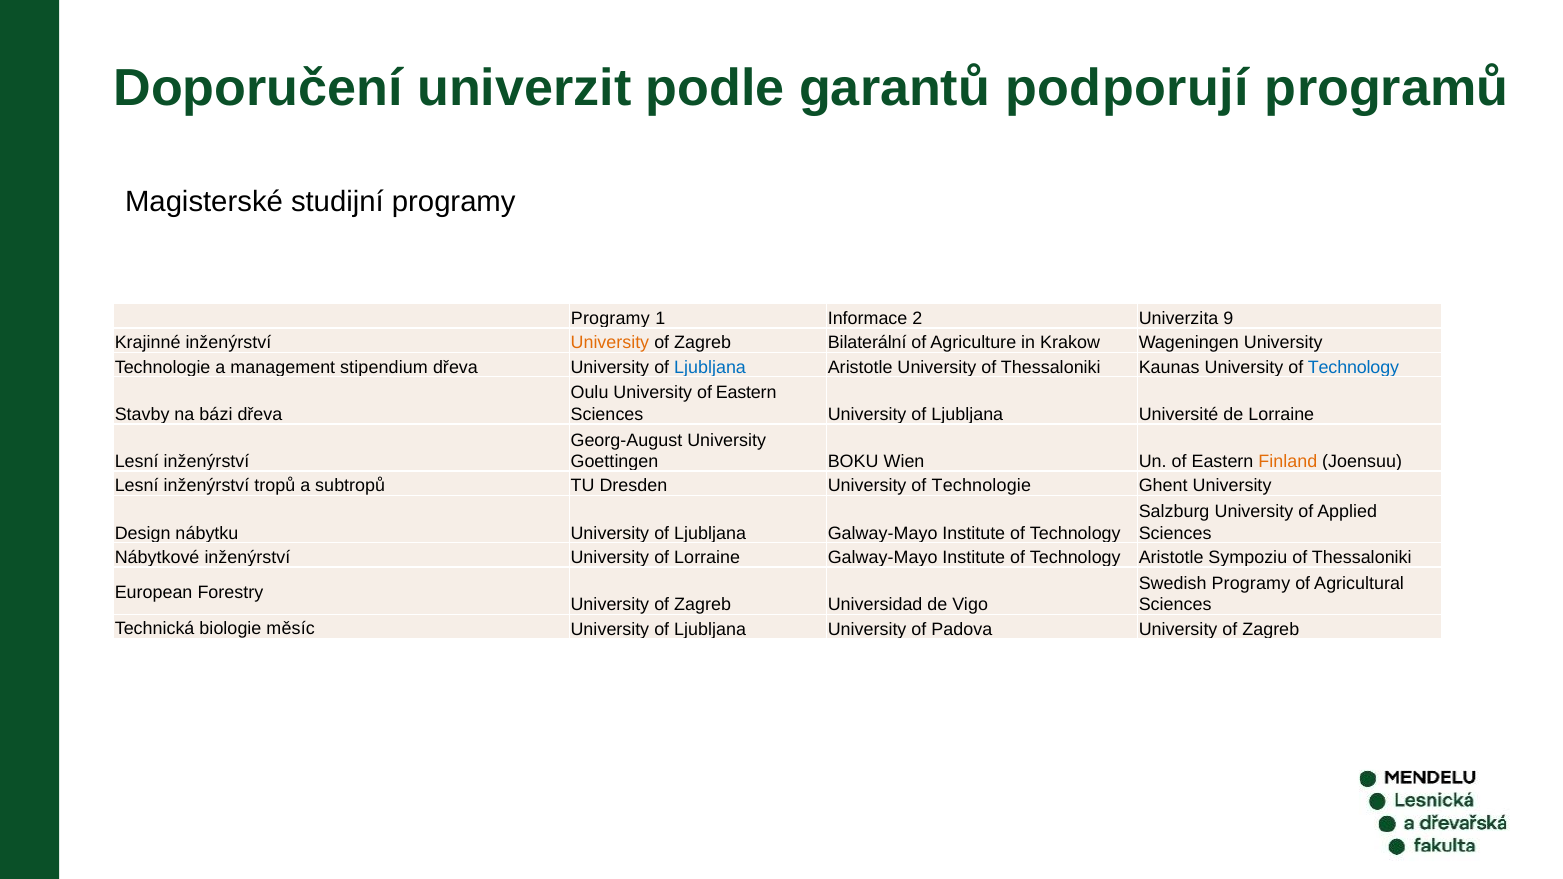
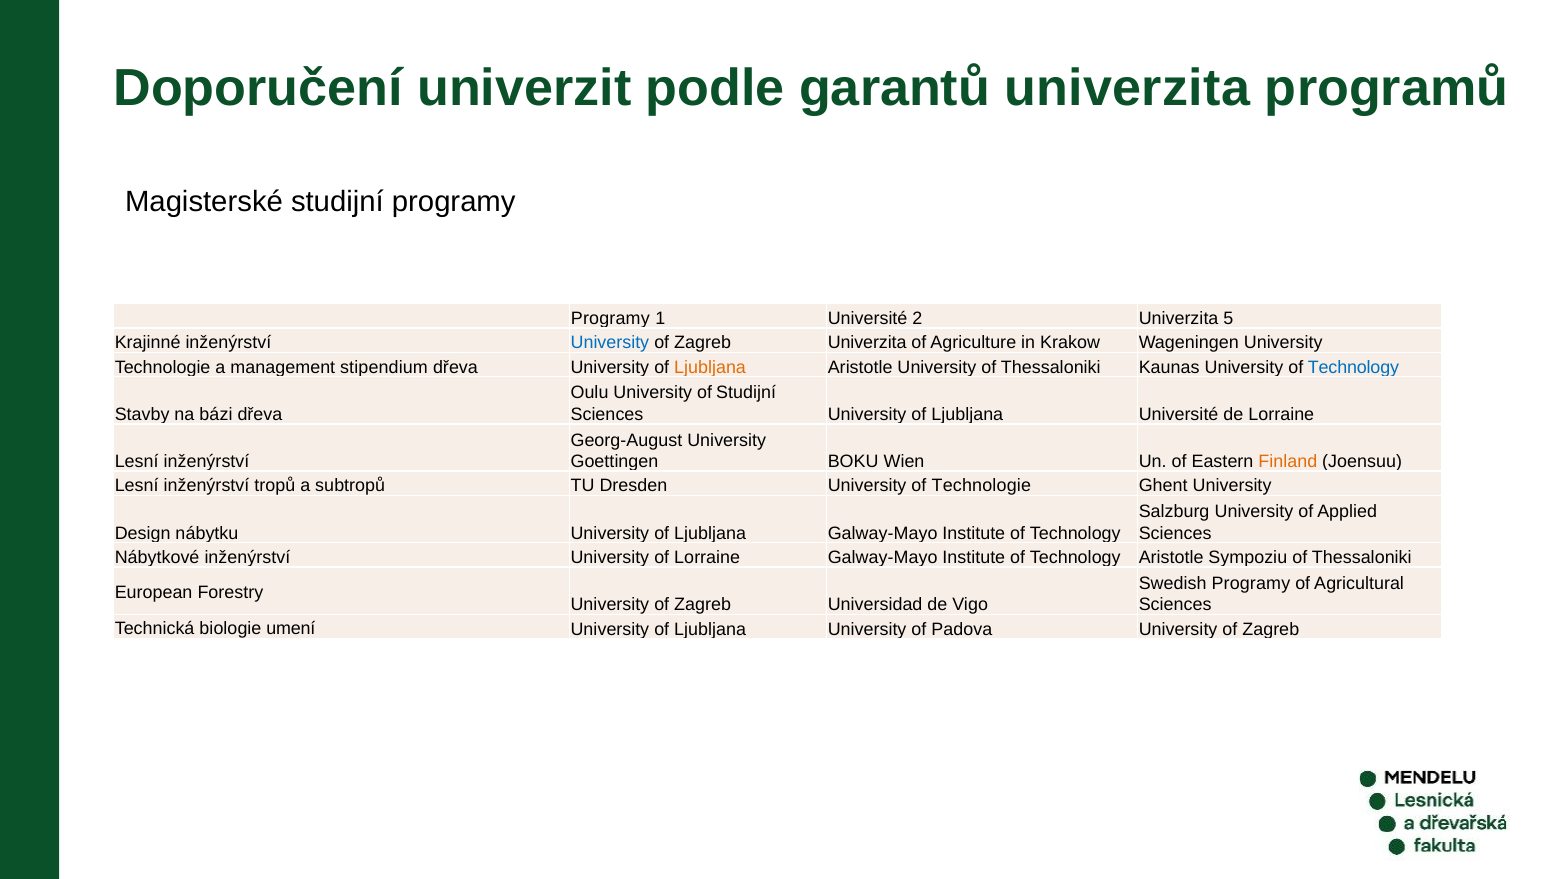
garantů podporují: podporují -> univerzita
1 Informace: Informace -> Université
9: 9 -> 5
University at (610, 343) colour: orange -> blue
Zagreb Bilaterální: Bilaterální -> Univerzita
Ljubljana at (710, 367) colour: blue -> orange
University of Eastern: Eastern -> Studijní
měsíc: měsíc -> umení
